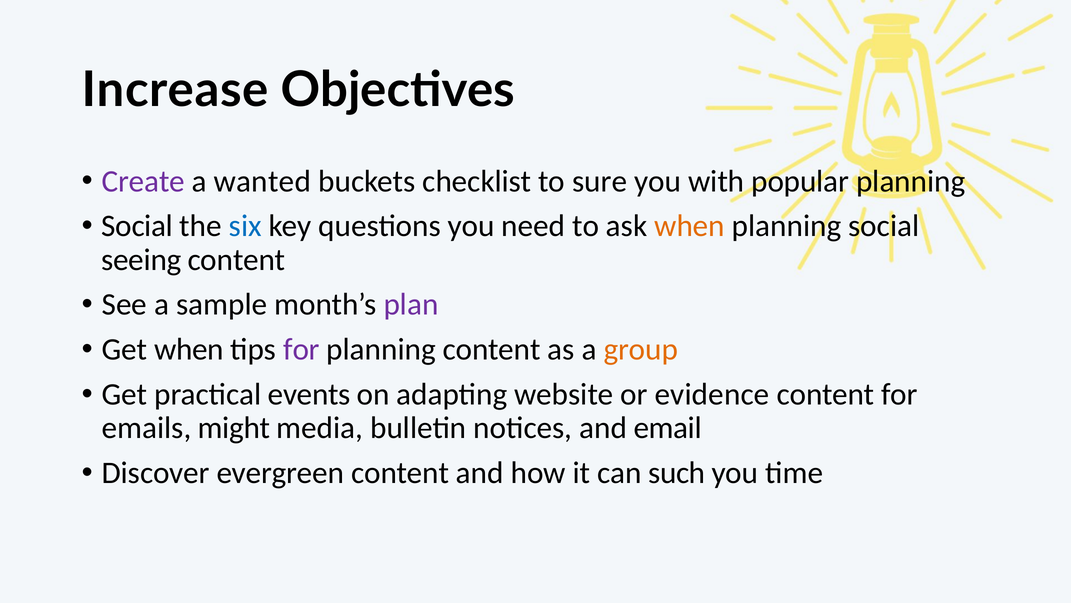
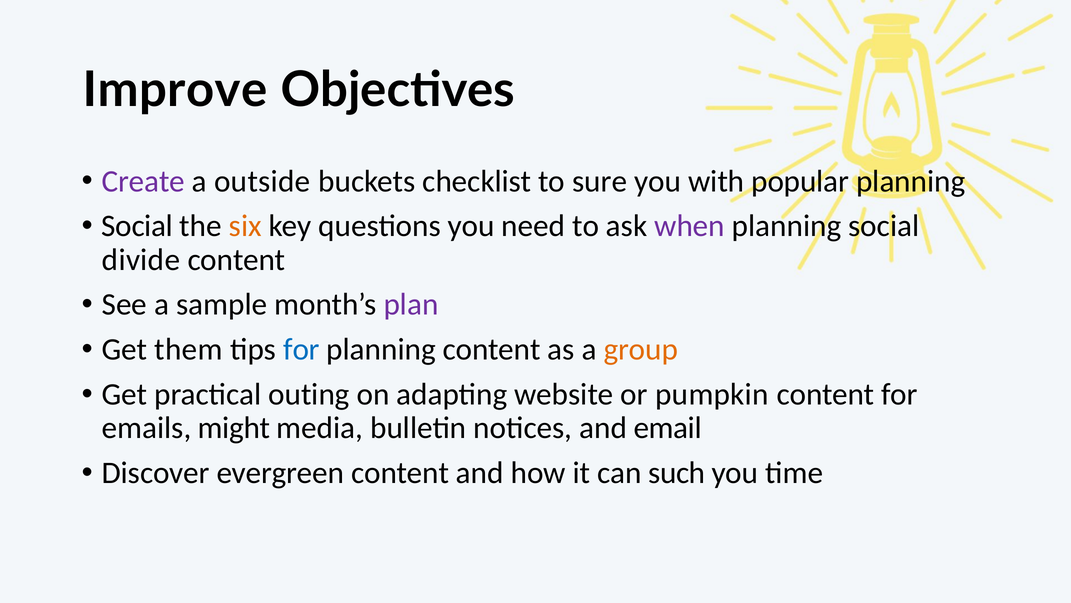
Increase: Increase -> Improve
wanted: wanted -> outside
six colour: blue -> orange
when at (690, 226) colour: orange -> purple
seeing: seeing -> divide
Get when: when -> them
for at (301, 349) colour: purple -> blue
events: events -> outing
evidence: evidence -> pumpkin
